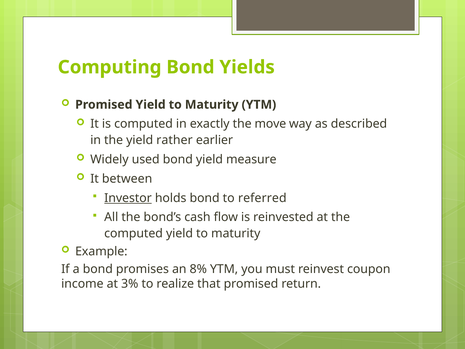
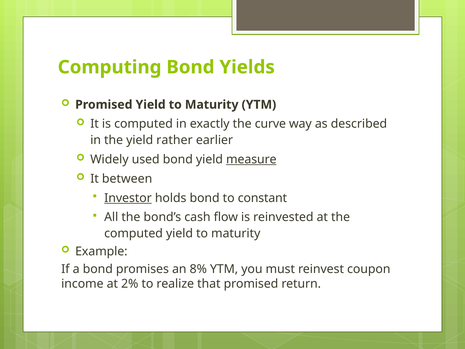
move: move -> curve
measure underline: none -> present
referred: referred -> constant
3%: 3% -> 2%
